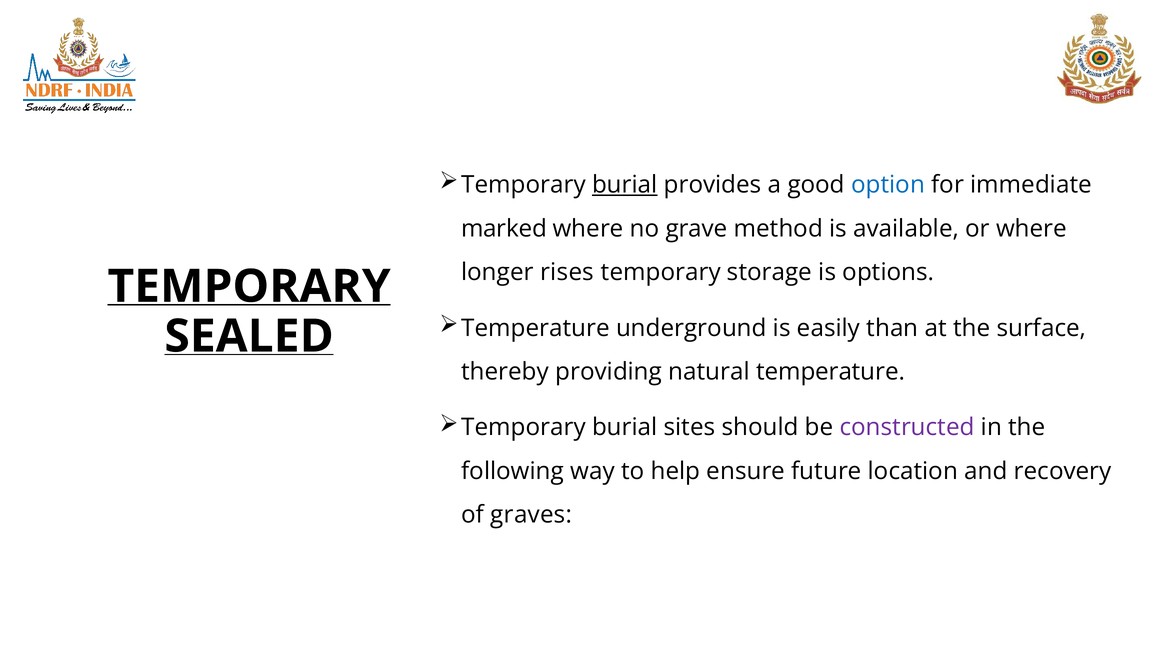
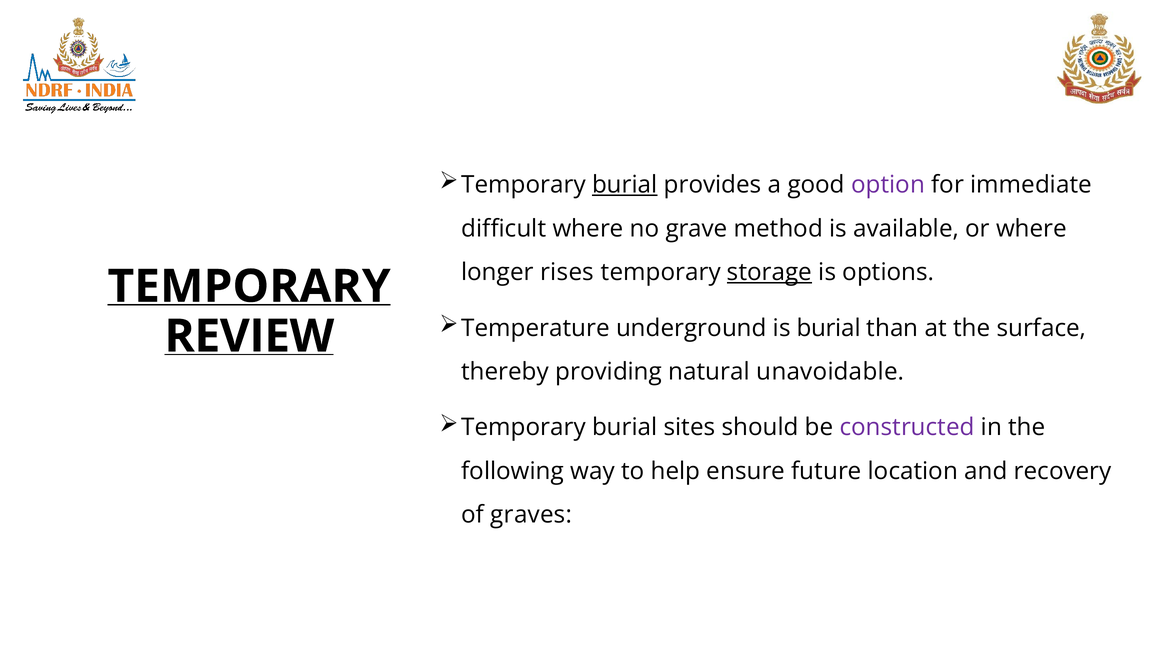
option colour: blue -> purple
marked: marked -> difficult
storage underline: none -> present
is easily: easily -> burial
SEALED: SEALED -> REVIEW
natural temperature: temperature -> unavoidable
